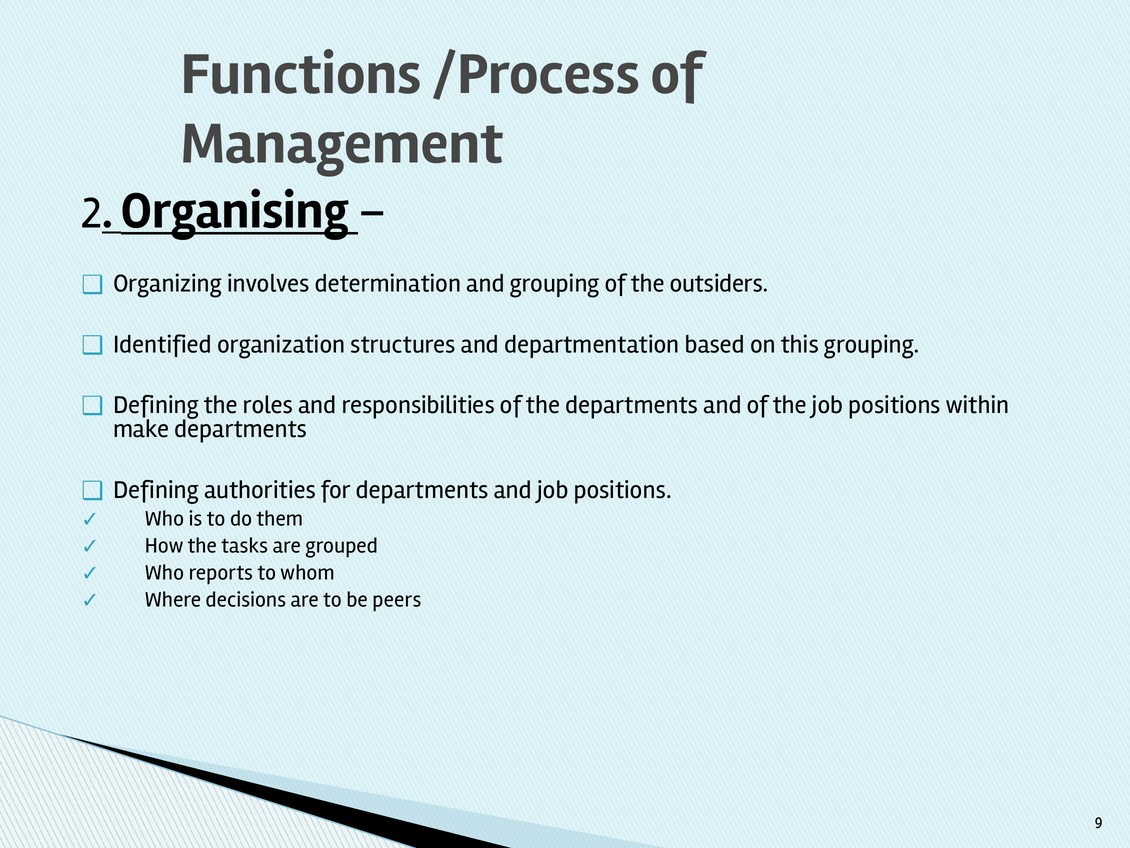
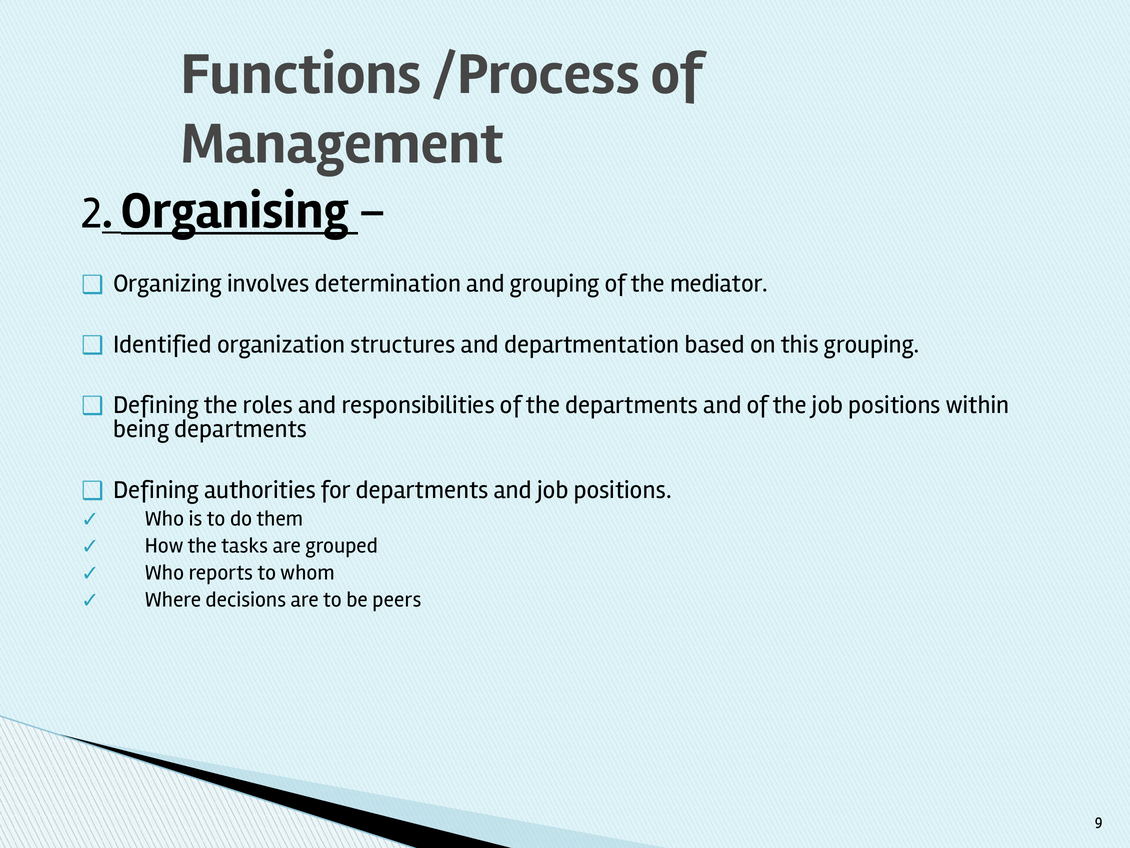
outsiders: outsiders -> mediator
make: make -> being
